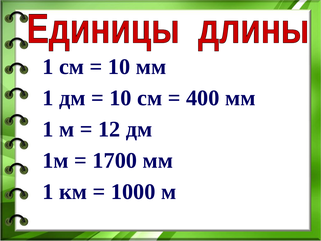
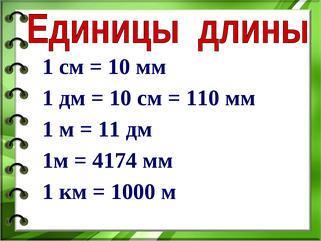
400: 400 -> 110
12: 12 -> 11
1700: 1700 -> 4174
